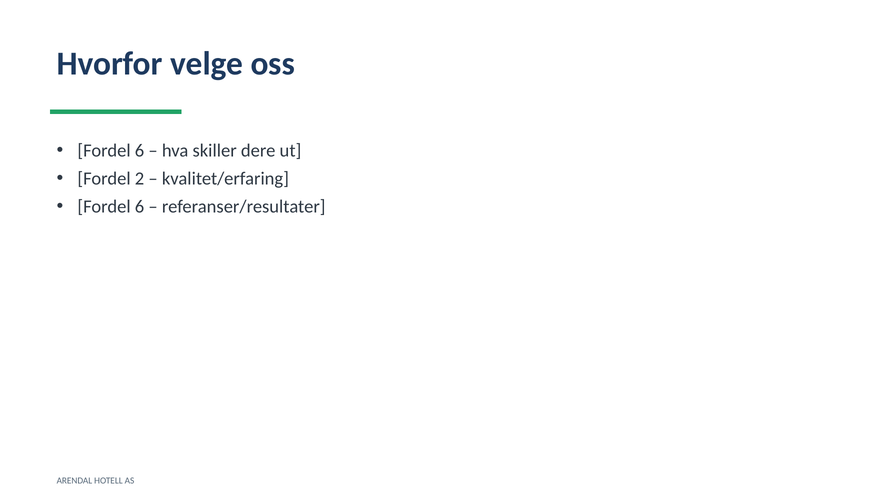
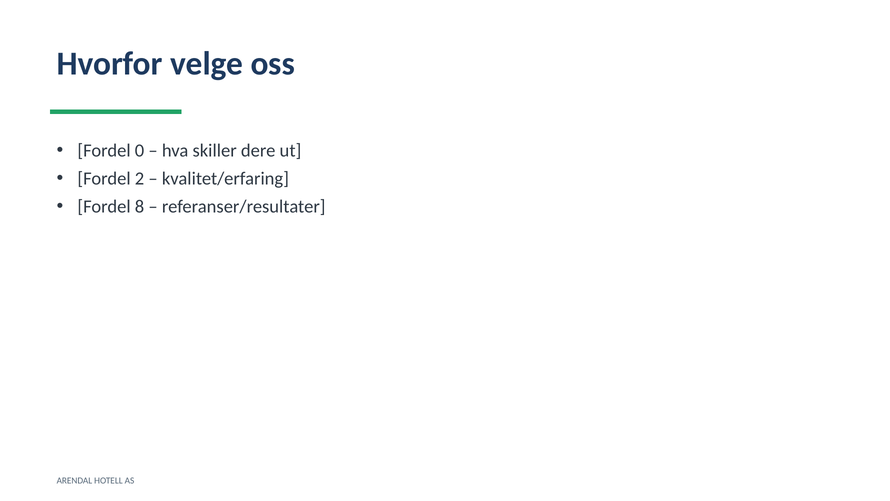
6 at (140, 151): 6 -> 0
6 at (140, 206): 6 -> 8
